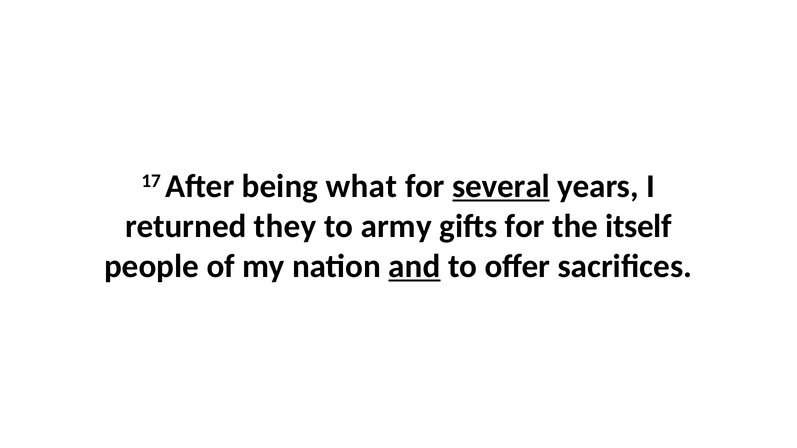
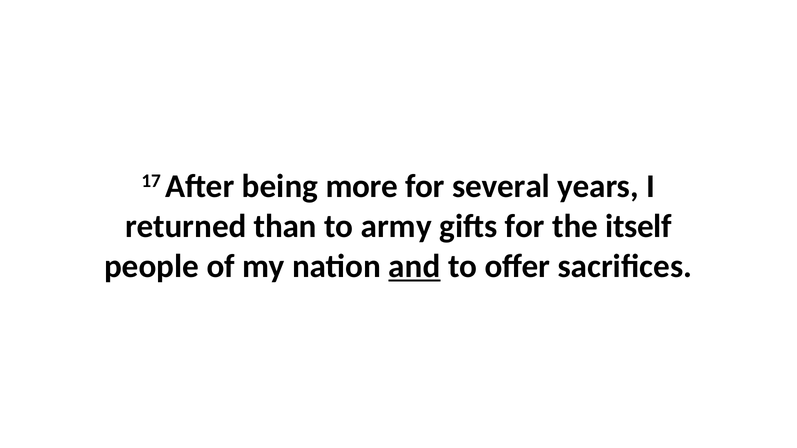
what: what -> more
several underline: present -> none
they: they -> than
